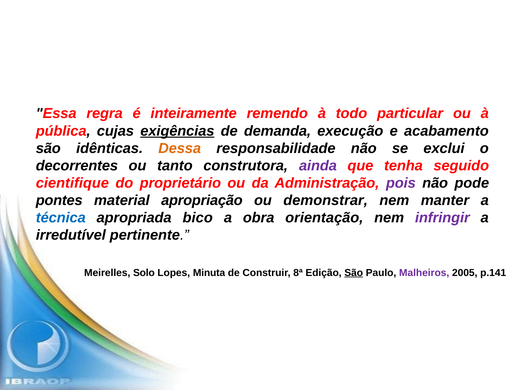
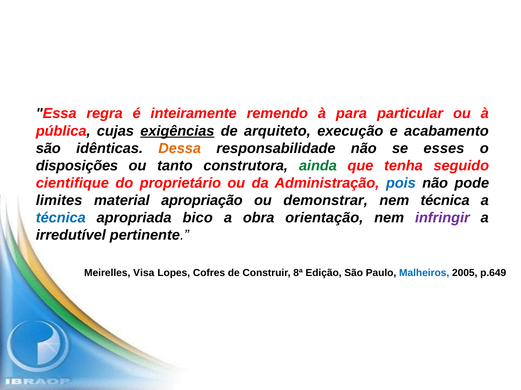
todo: todo -> para
demanda: demanda -> arquiteto
exclui: exclui -> esses
decorrentes: decorrentes -> disposições
ainda colour: purple -> green
pois colour: purple -> blue
pontes: pontes -> limites
nem manter: manter -> técnica
Solo: Solo -> Visa
Minuta: Minuta -> Cofres
São at (354, 273) underline: present -> none
Malheiros colour: purple -> blue
p.141: p.141 -> p.649
